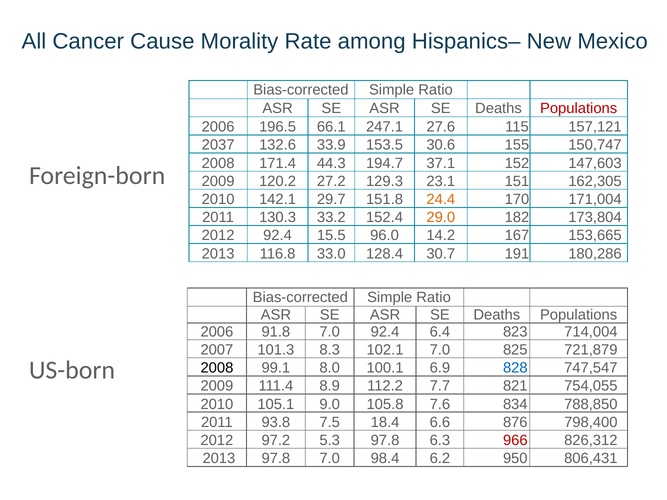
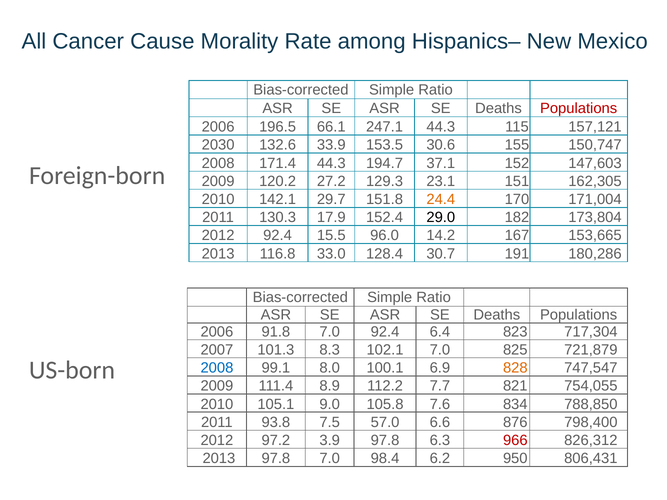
247.1 27.6: 27.6 -> 44.3
2037: 2037 -> 2030
33.2: 33.2 -> 17.9
29.0 colour: orange -> black
714,004: 714,004 -> 717,304
2008 at (217, 368) colour: black -> blue
828 colour: blue -> orange
18.4: 18.4 -> 57.0
5.3: 5.3 -> 3.9
